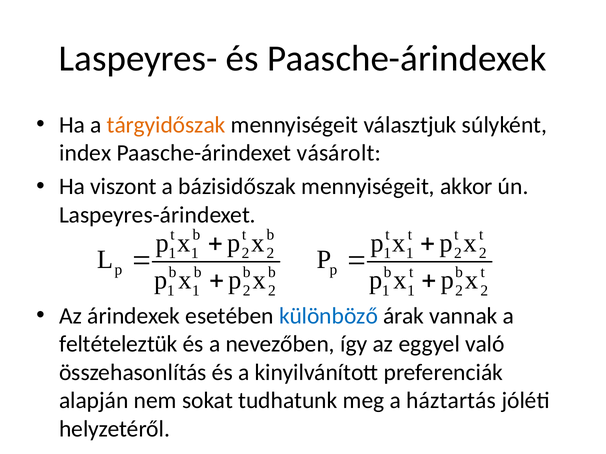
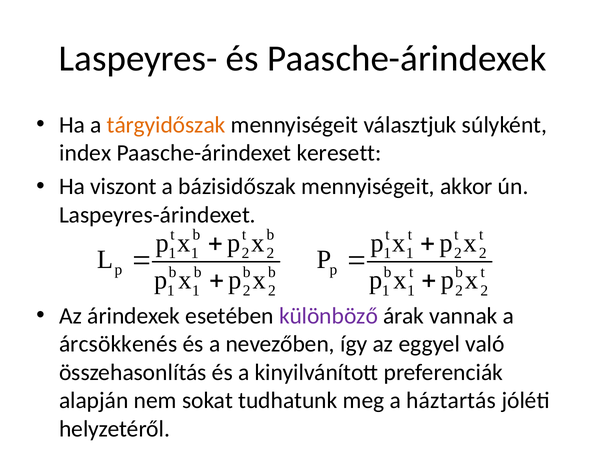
vásárolt: vásárolt -> keresett
különböző colour: blue -> purple
feltételeztük: feltételeztük -> árcsökkenés
